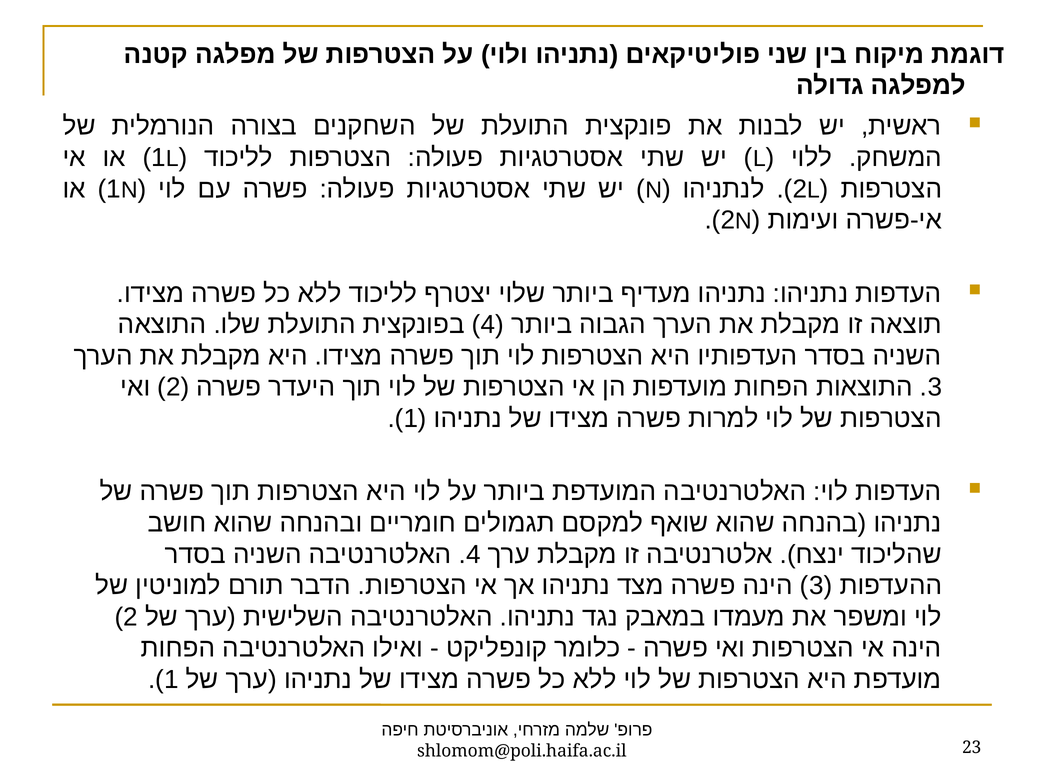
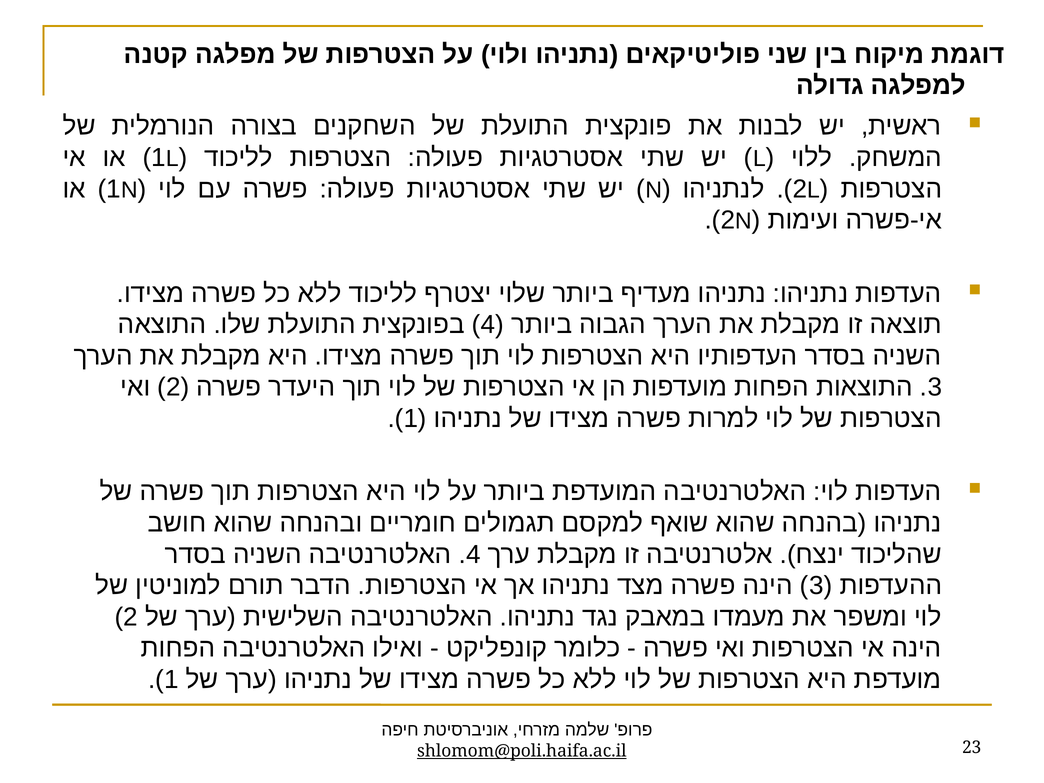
shlomom@poli.haifa.ac.il underline: none -> present
